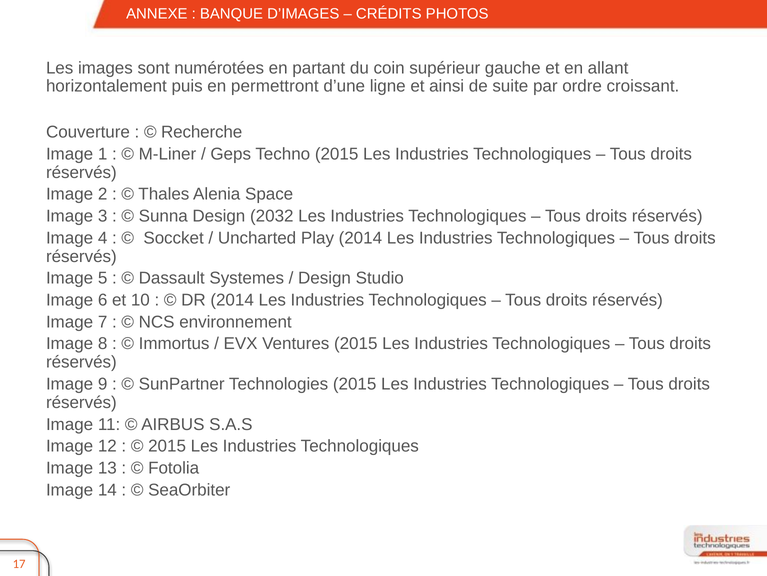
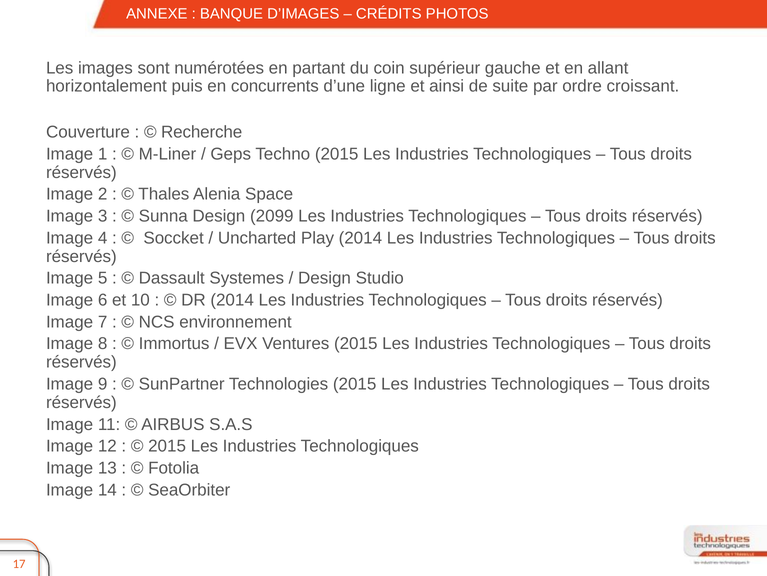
permettront: permettront -> concurrents
2032: 2032 -> 2099
